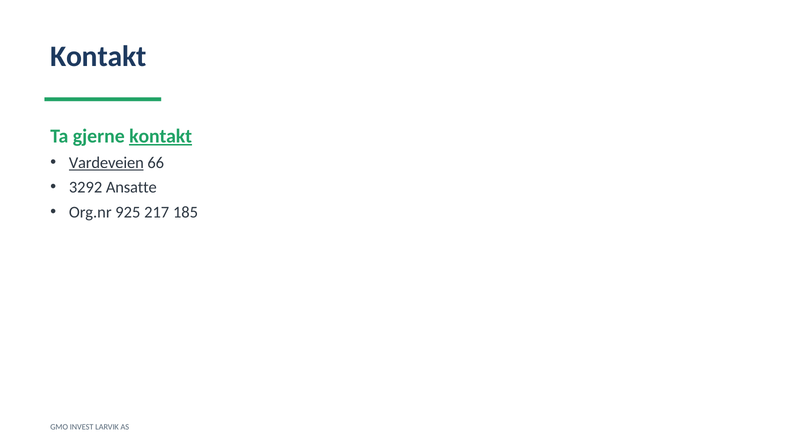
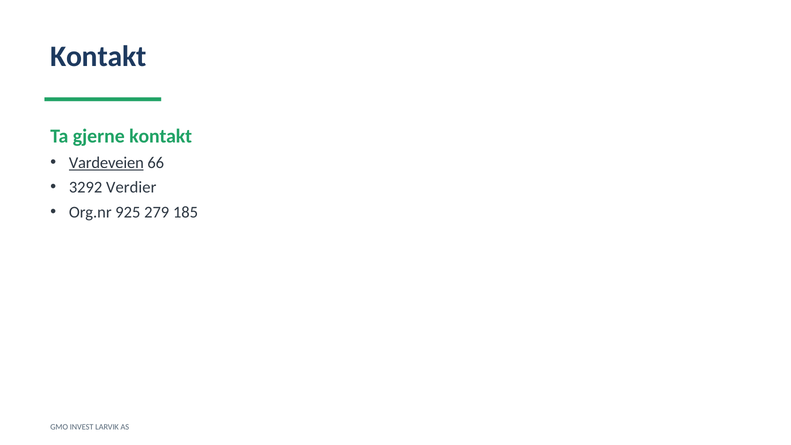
kontakt at (161, 136) underline: present -> none
Ansatte: Ansatte -> Verdier
217: 217 -> 279
